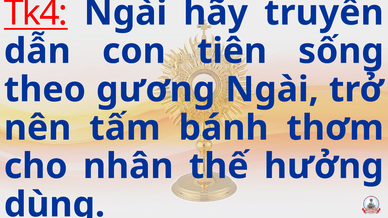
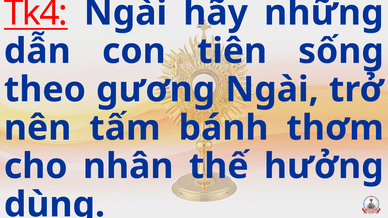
truyền: truyền -> những
